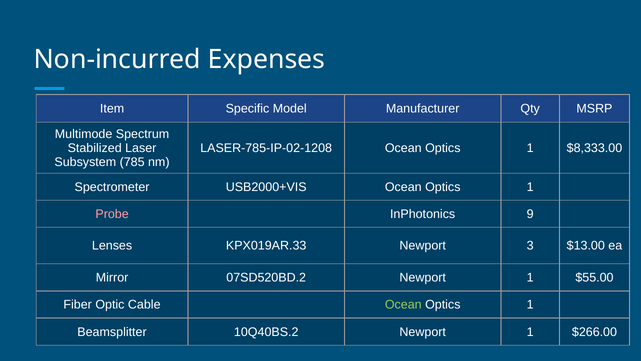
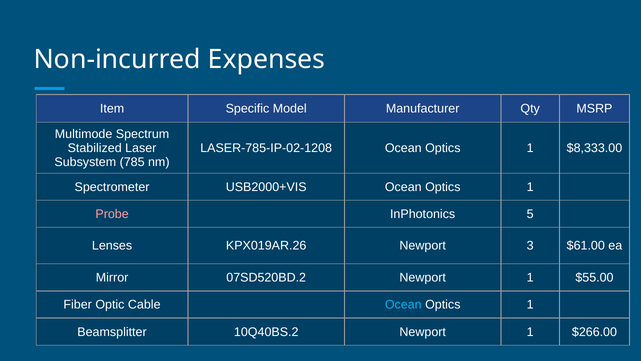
9: 9 -> 5
KPX019AR.33: KPX019AR.33 -> KPX019AR.26
$13.00: $13.00 -> $61.00
Ocean at (403, 304) colour: light green -> light blue
